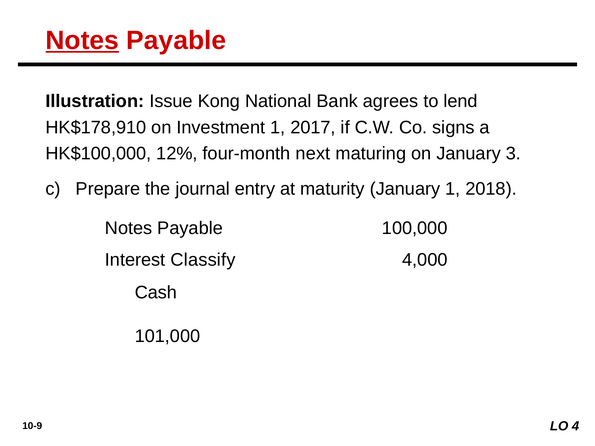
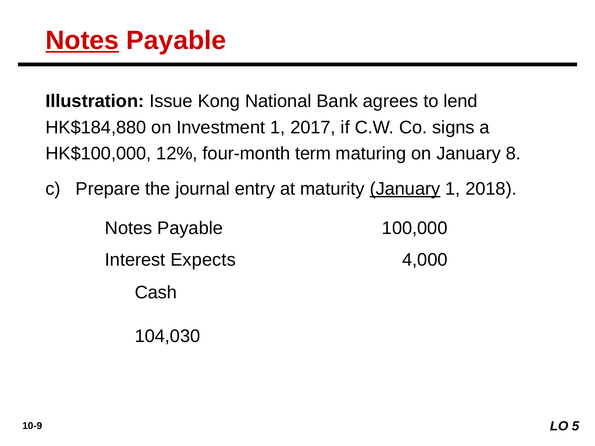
HK$178,910: HK$178,910 -> HK$184,880
next: next -> term
3: 3 -> 8
January at (405, 189) underline: none -> present
Classify: Classify -> Expects
101,000: 101,000 -> 104,030
4: 4 -> 5
